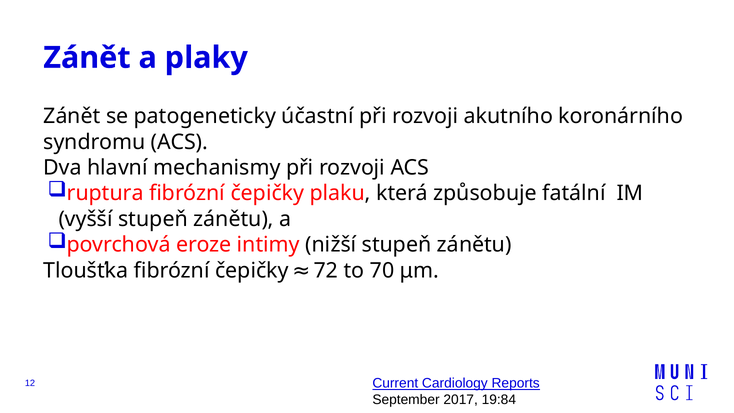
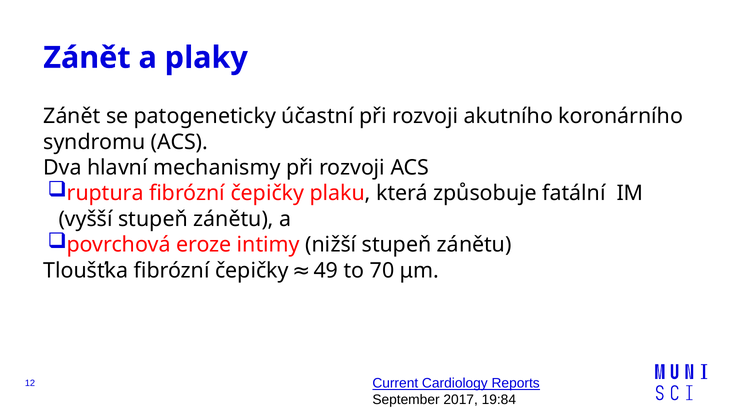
72: 72 -> 49
